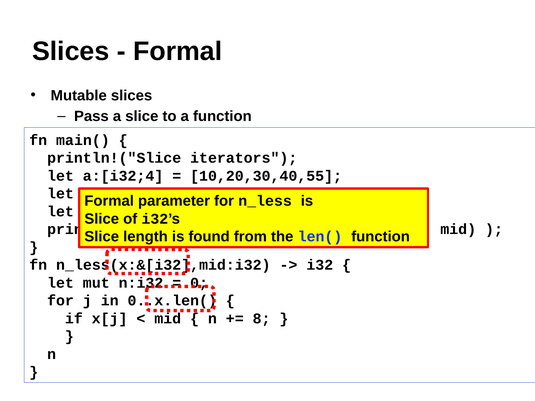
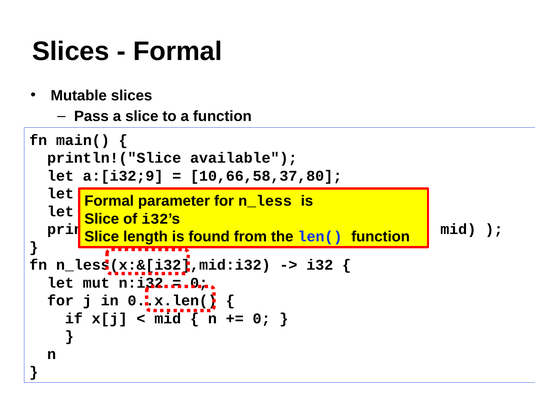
iterators: iterators -> available
a:[i32;4: a:[i32;4 -> a:[i32;9
10,20,30,40,55: 10,20,30,40,55 -> 10,66,58,37,80
8 at (262, 319): 8 -> 0
